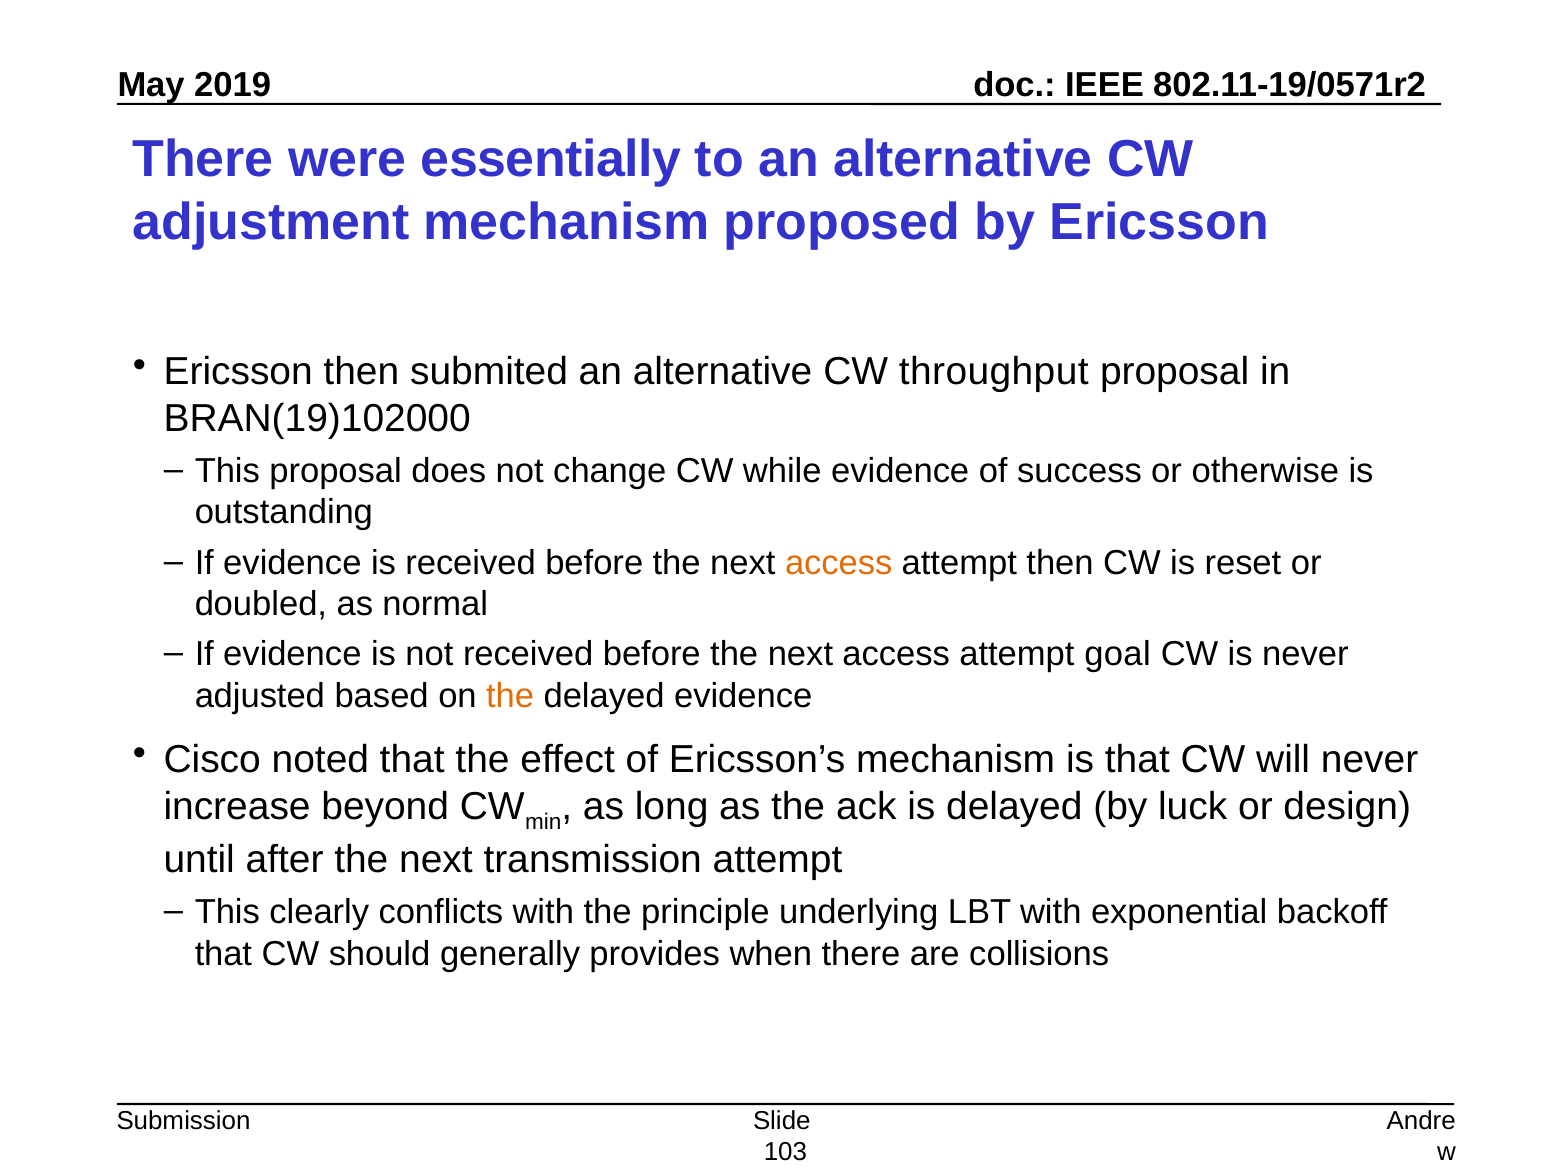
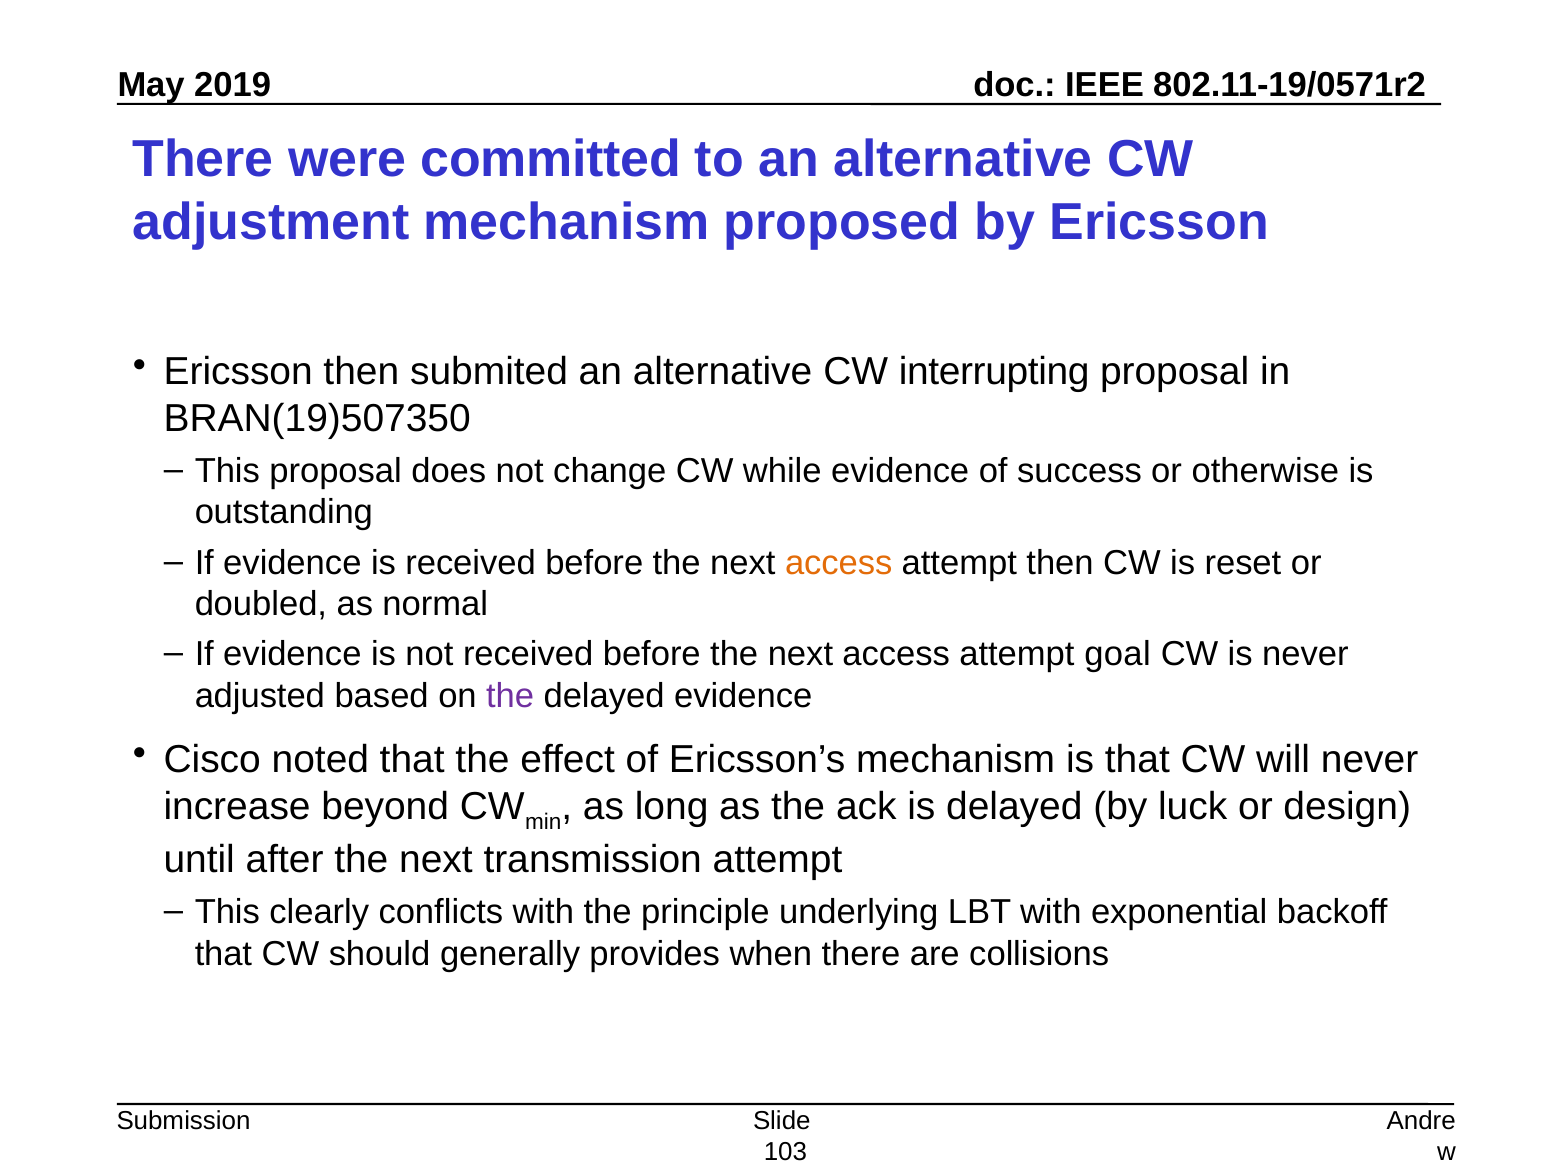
essentially: essentially -> committed
throughput: throughput -> interrupting
BRAN(19)102000: BRAN(19)102000 -> BRAN(19)507350
the at (510, 696) colour: orange -> purple
